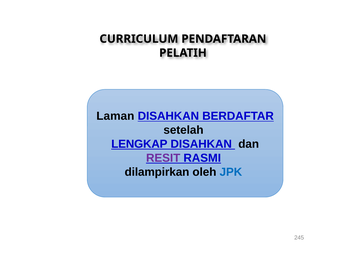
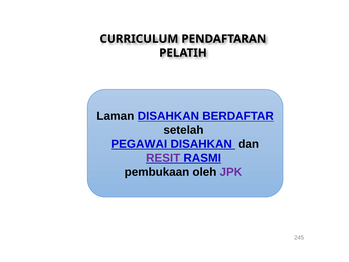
LENGKAP: LENGKAP -> PEGAWAI
dilampirkan: dilampirkan -> pembukaan
JPK colour: blue -> purple
